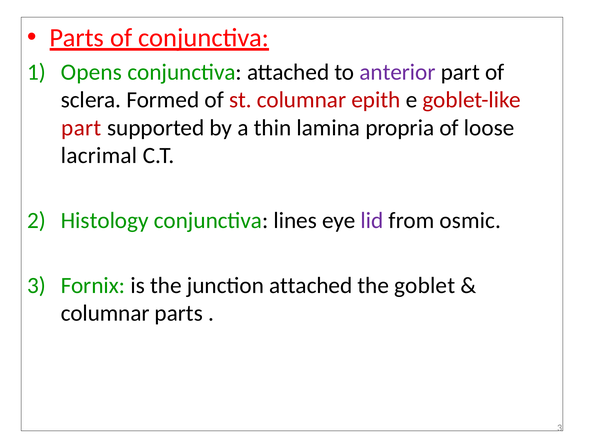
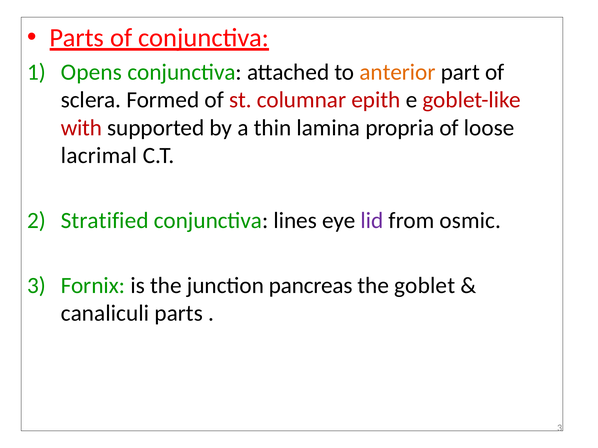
anterior colour: purple -> orange
part at (81, 128): part -> with
Histology: Histology -> Stratified
junction attached: attached -> pancreas
columnar at (105, 314): columnar -> canaliculi
